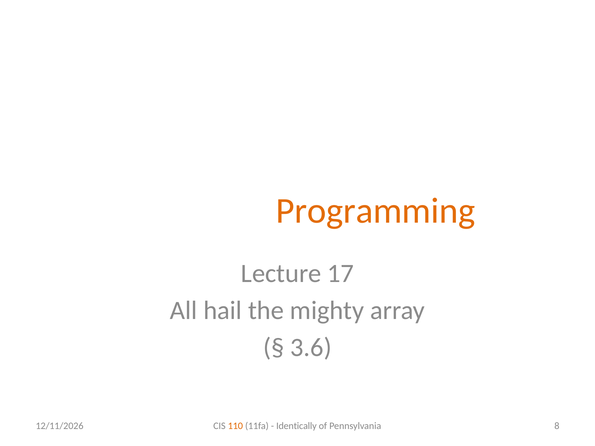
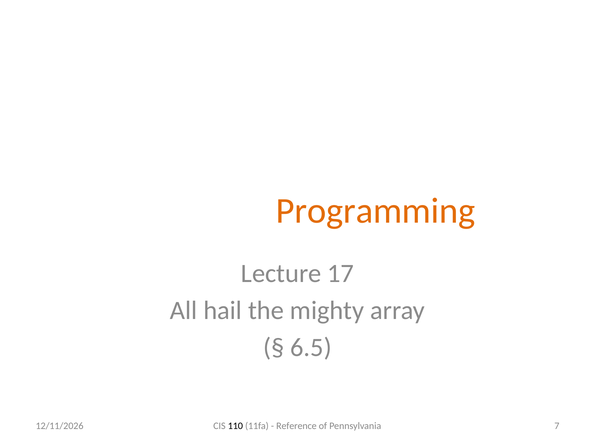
3.6: 3.6 -> 6.5
110 at (235, 426) colour: orange -> black
Identically: Identically -> Reference
8: 8 -> 7
